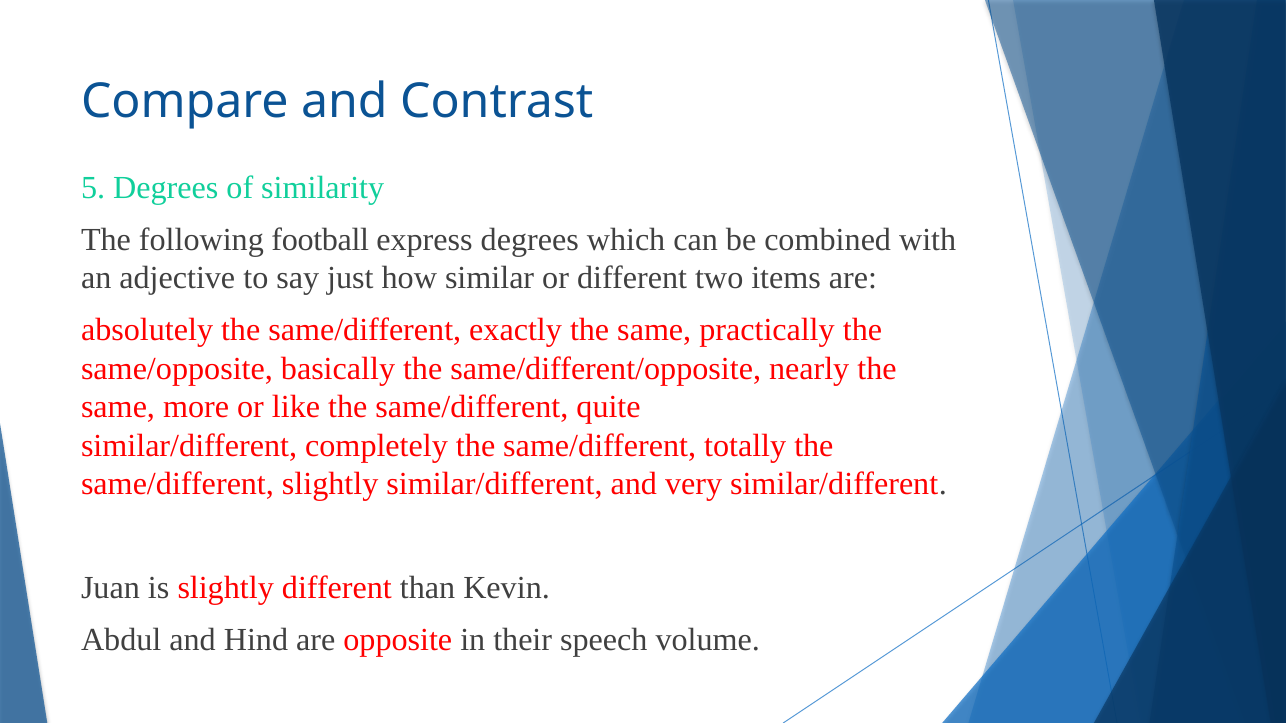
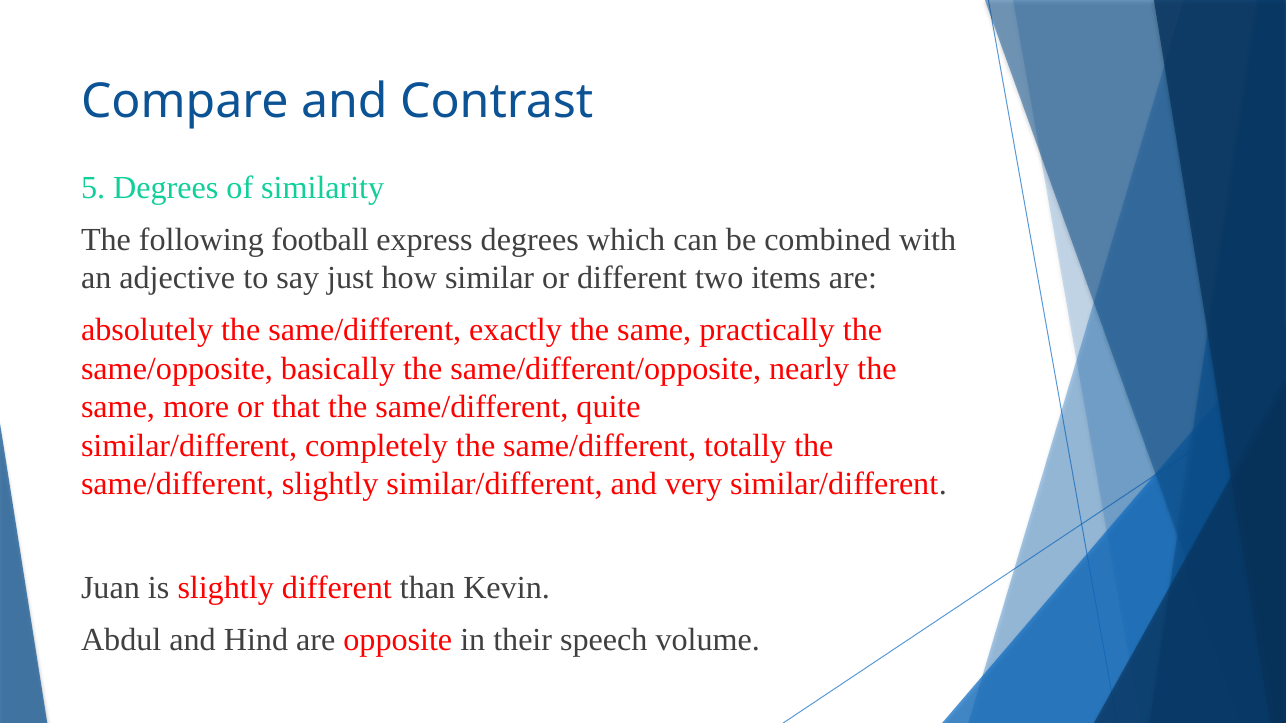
like: like -> that
